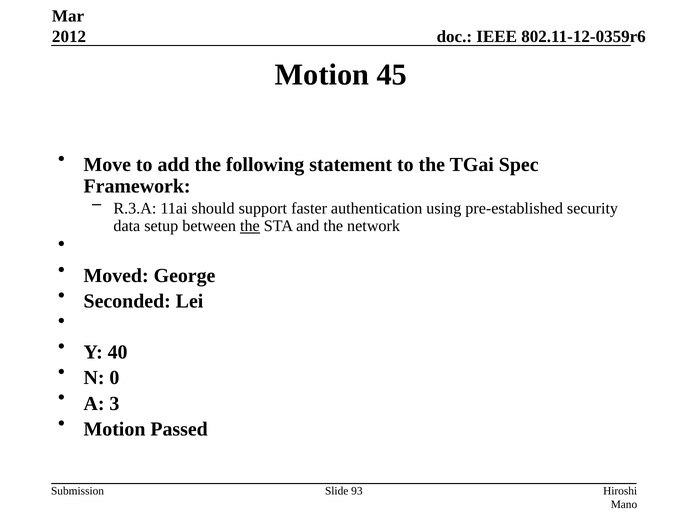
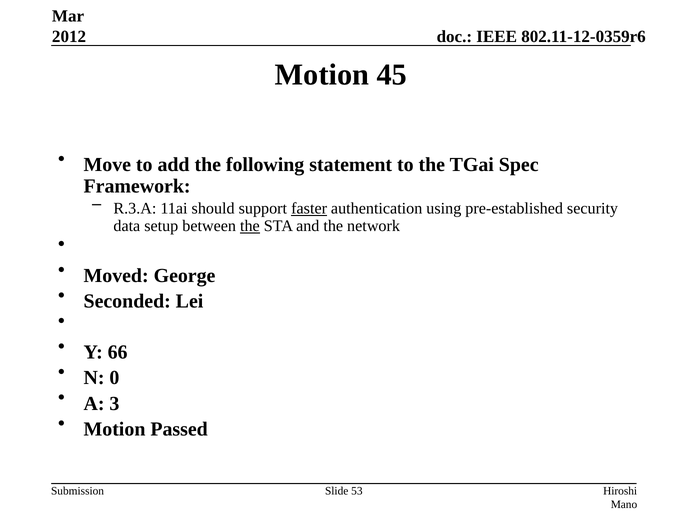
faster underline: none -> present
40: 40 -> 66
93: 93 -> 53
